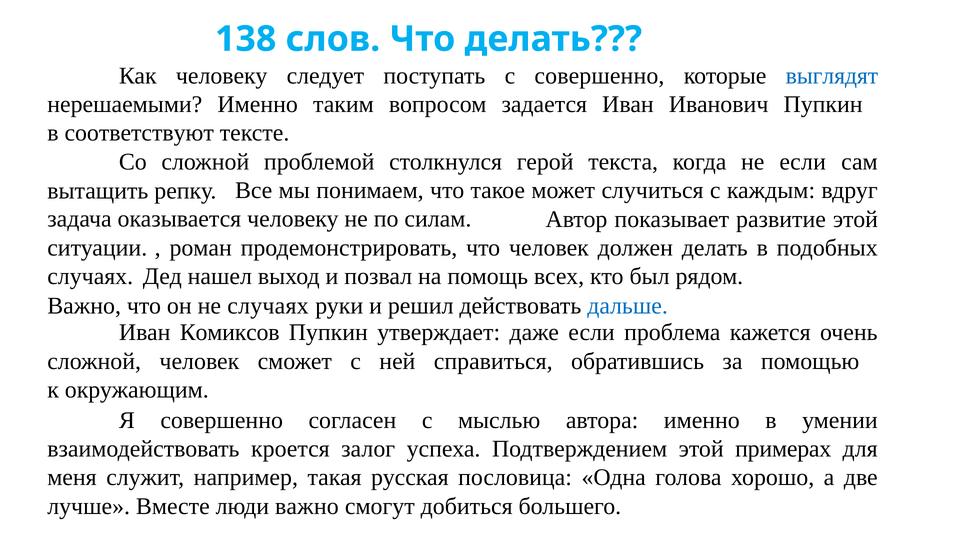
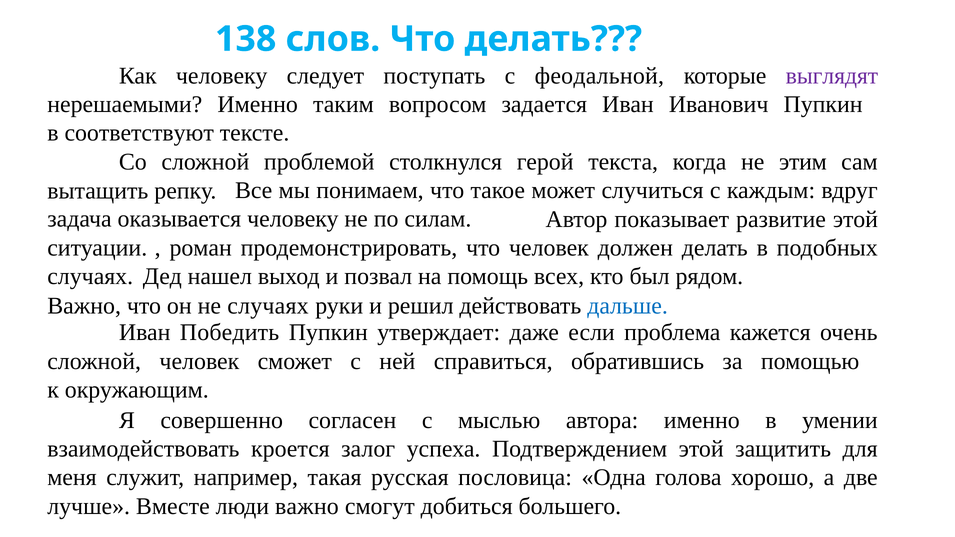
с совершенно: совершенно -> феодальной
выглядят colour: blue -> purple
не если: если -> этим
Комиксов: Комиксов -> Победить
примерах: примерах -> защитить
